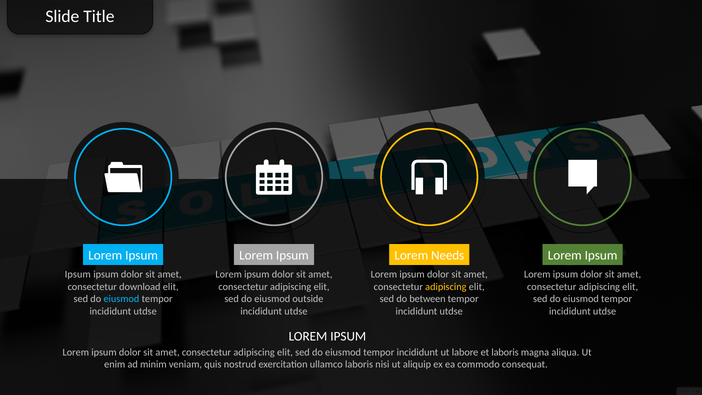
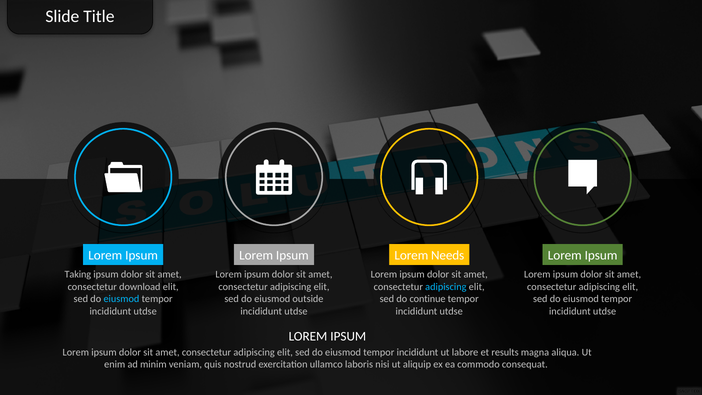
Ipsum at (78, 274): Ipsum -> Taking
adipiscing at (446, 287) colour: yellow -> light blue
between: between -> continue
et laboris: laboris -> results
